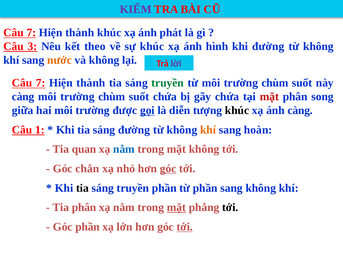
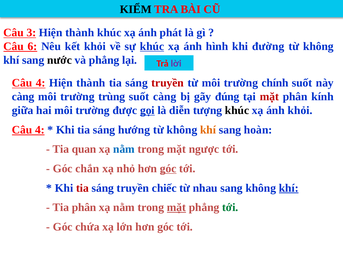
KIỂM colour: purple -> black
7 at (31, 33): 7 -> 3
3: 3 -> 6
kết theo: theo -> khỏi
khúc at (152, 46) underline: none -> present
nước colour: orange -> black
và không: không -> phẳng
7 at (41, 83): 7 -> 4
truyền at (168, 83) colour: green -> red
từ môi trường chùm: chùm -> chính
chùm at (112, 97): chùm -> trùng
suốt chứa: chứa -> càng
gãy chứa: chứa -> đúng
song: song -> kính
ánh càng: càng -> khỏi
1 at (40, 130): 1 -> 4
sáng đường: đường -> hướng
mặt không: không -> ngược
tia at (82, 188) colour: black -> red
truyền phần: phần -> chiếc
từ phần: phần -> nhau
khí at (289, 188) underline: none -> present
tới at (230, 208) colour: black -> green
Góc phần: phần -> chứa
tới at (185, 227) underline: present -> none
